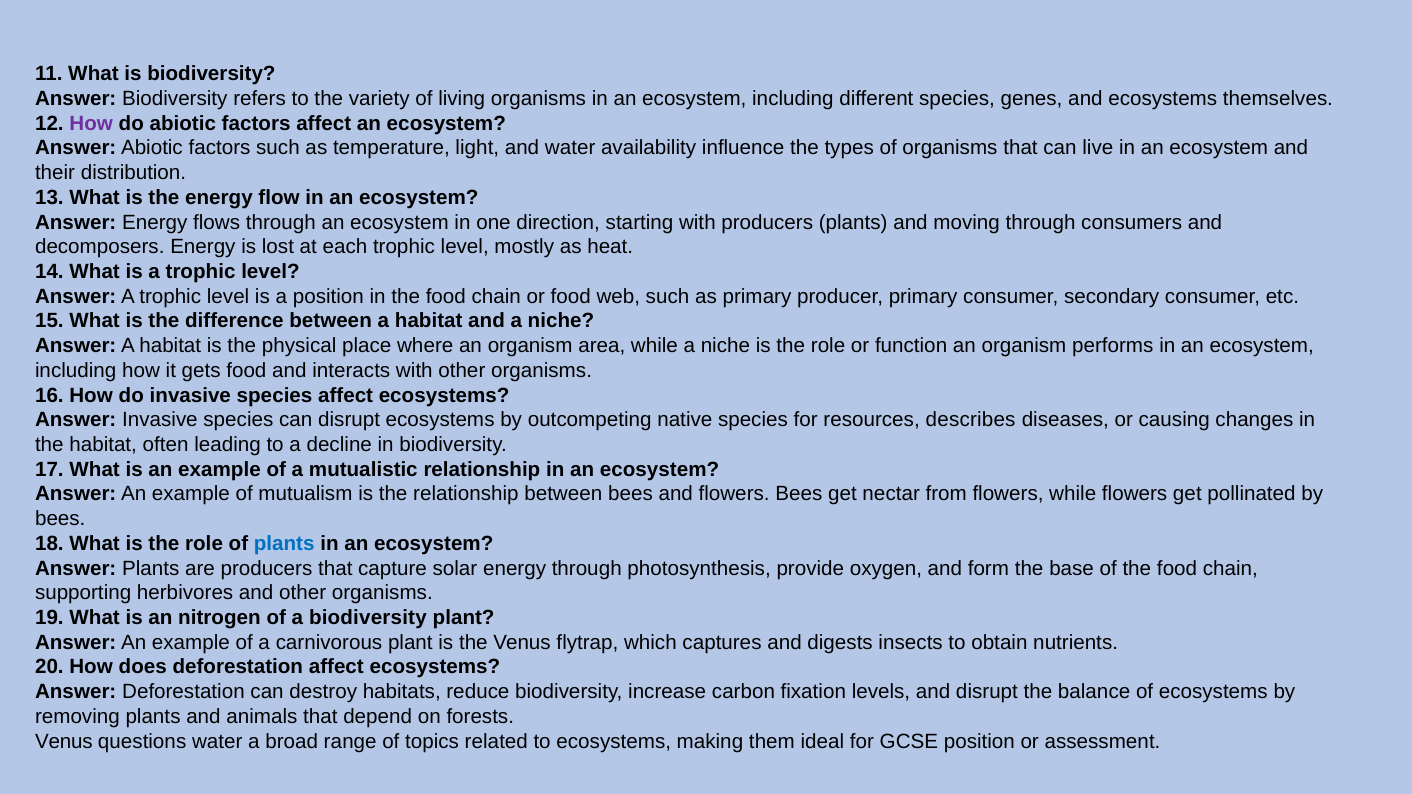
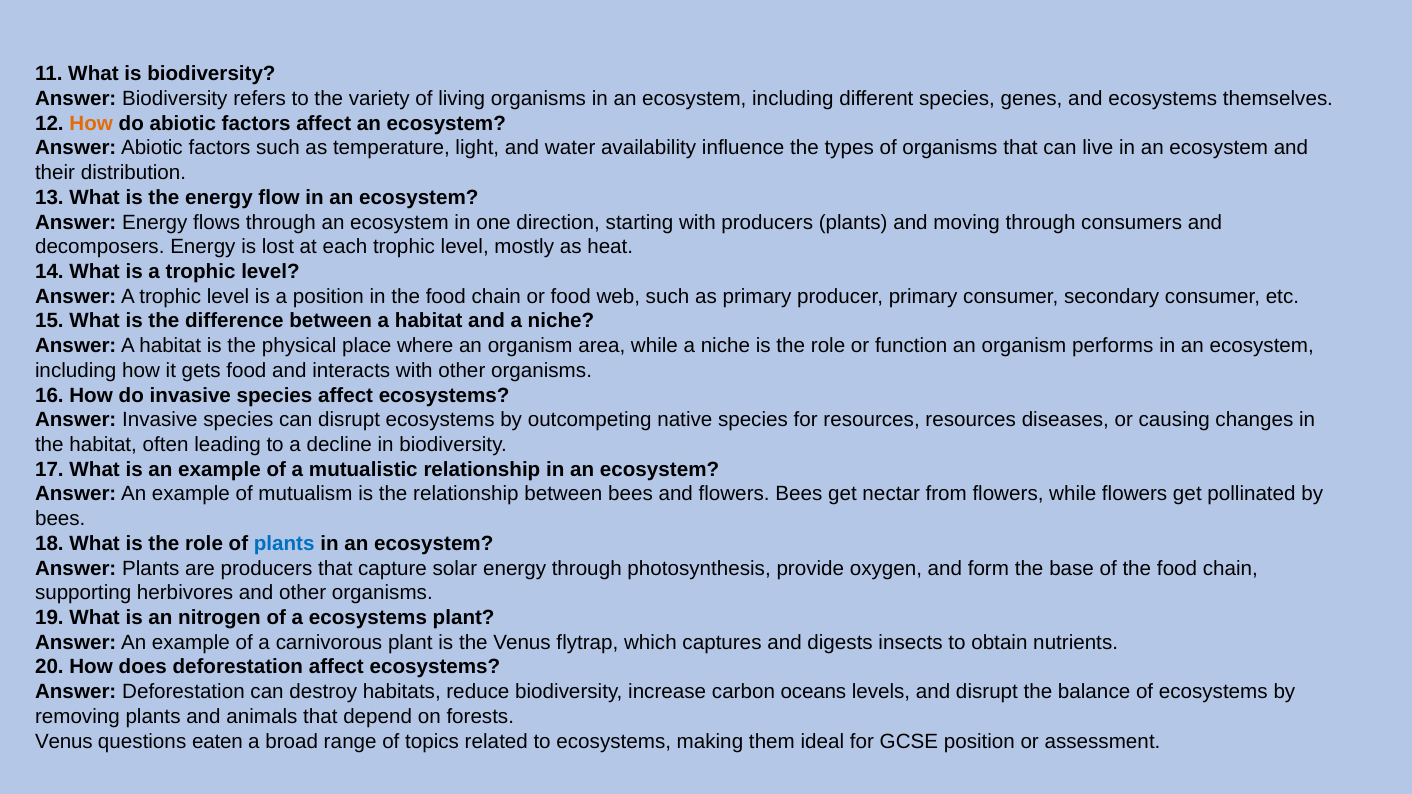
How at (91, 123) colour: purple -> orange
resources describes: describes -> resources
a biodiversity: biodiversity -> ecosystems
fixation: fixation -> oceans
questions water: water -> eaten
